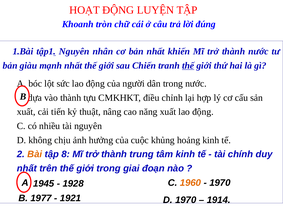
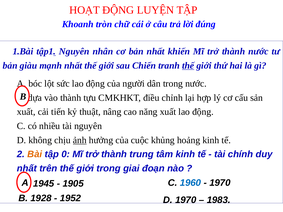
ảnh underline: none -> present
8: 8 -> 0
1960 colour: orange -> blue
1928: 1928 -> 1905
1977: 1977 -> 1928
1921: 1921 -> 1952
1914: 1914 -> 1983
